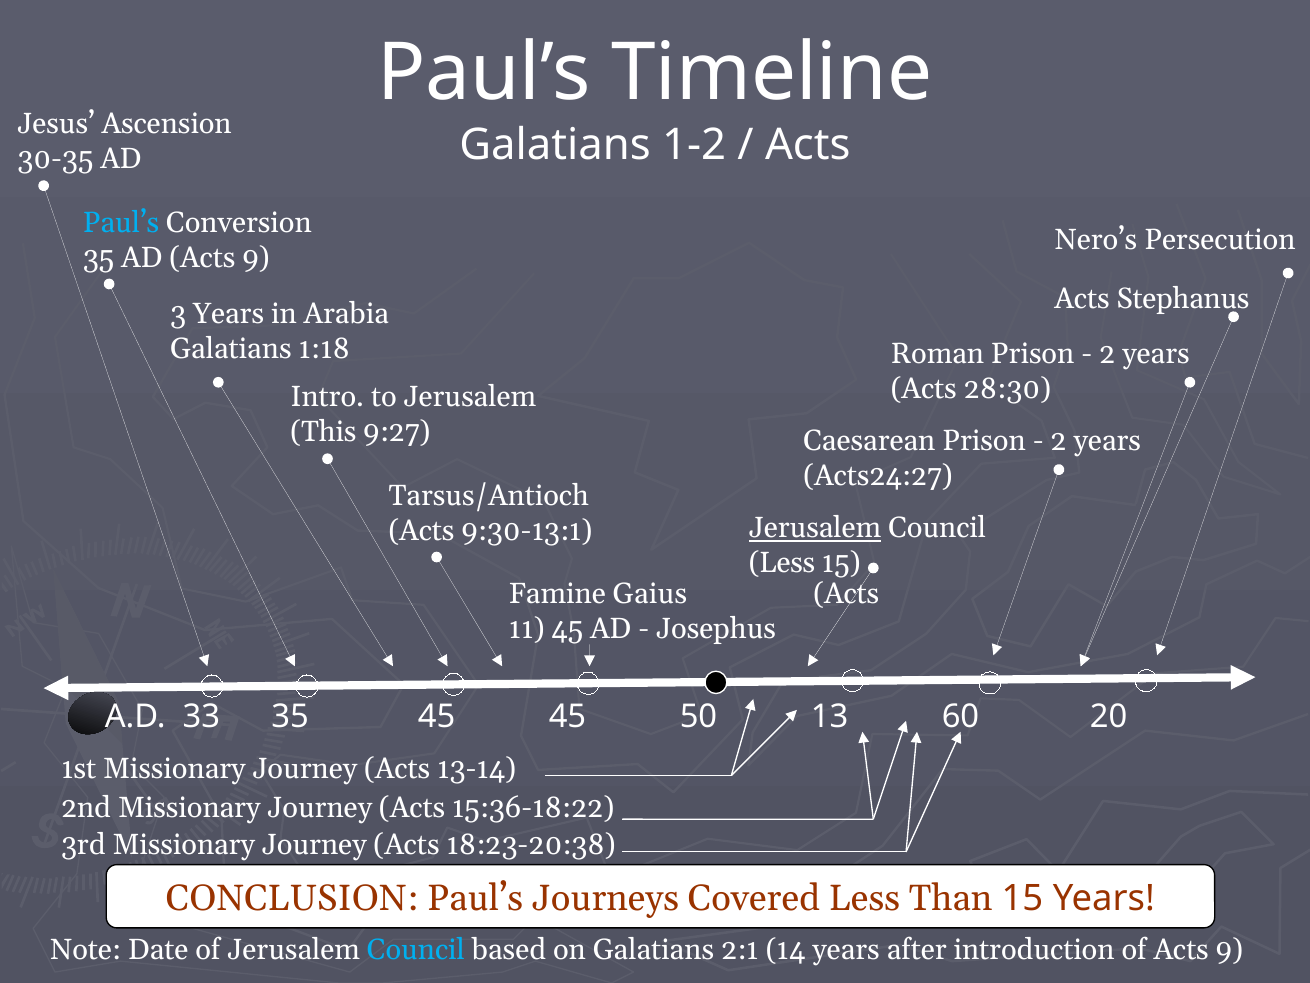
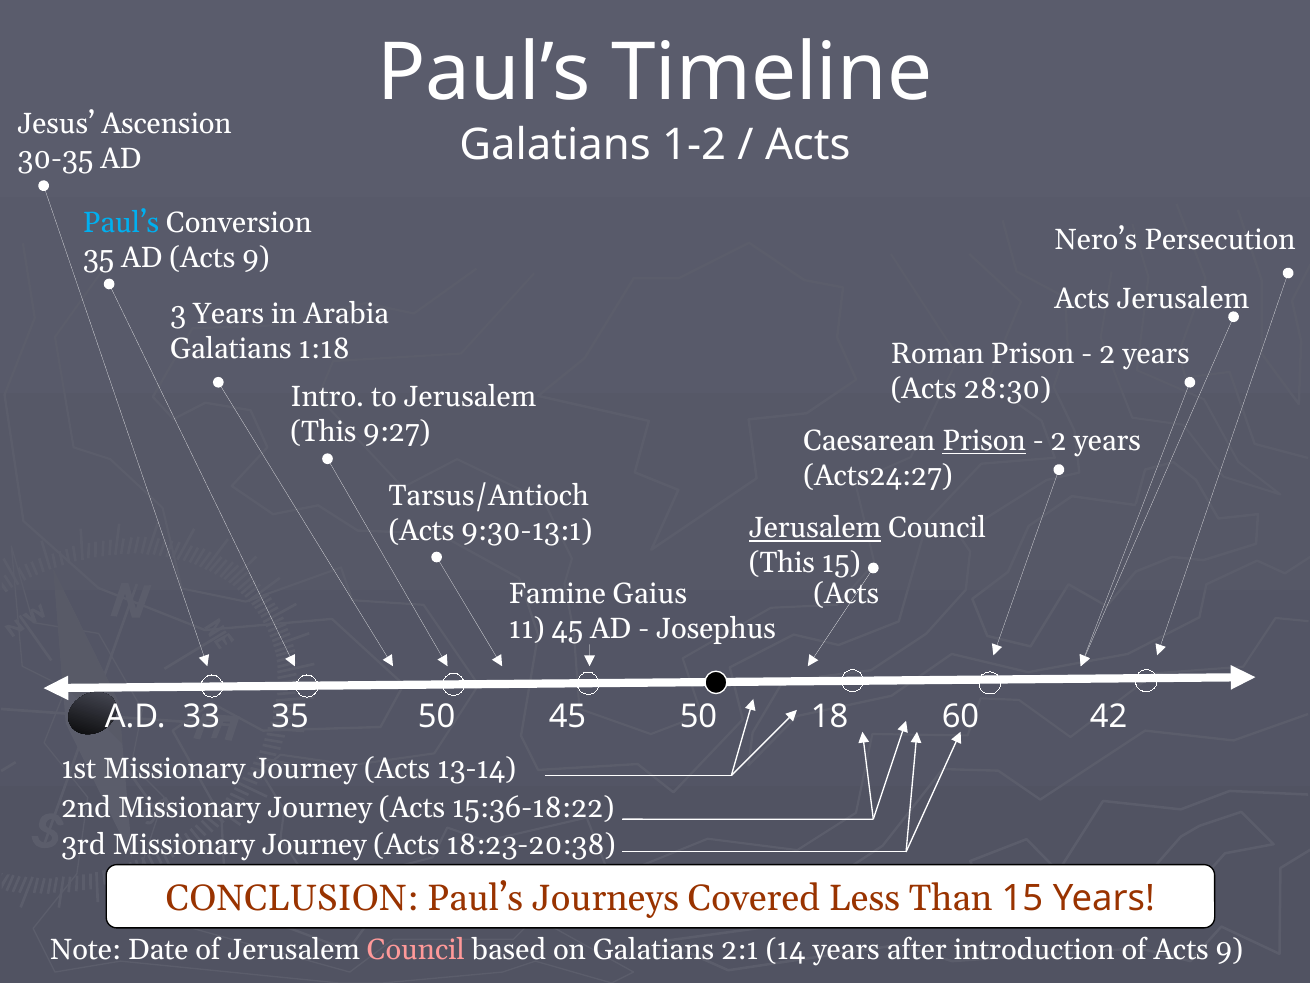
Acts Stephanus: Stephanus -> Jerusalem
Prison at (984, 441) underline: none -> present
Less at (782, 563): Less -> This
35 45: 45 -> 50
13: 13 -> 18
20: 20 -> 42
Council at (416, 949) colour: light blue -> pink
